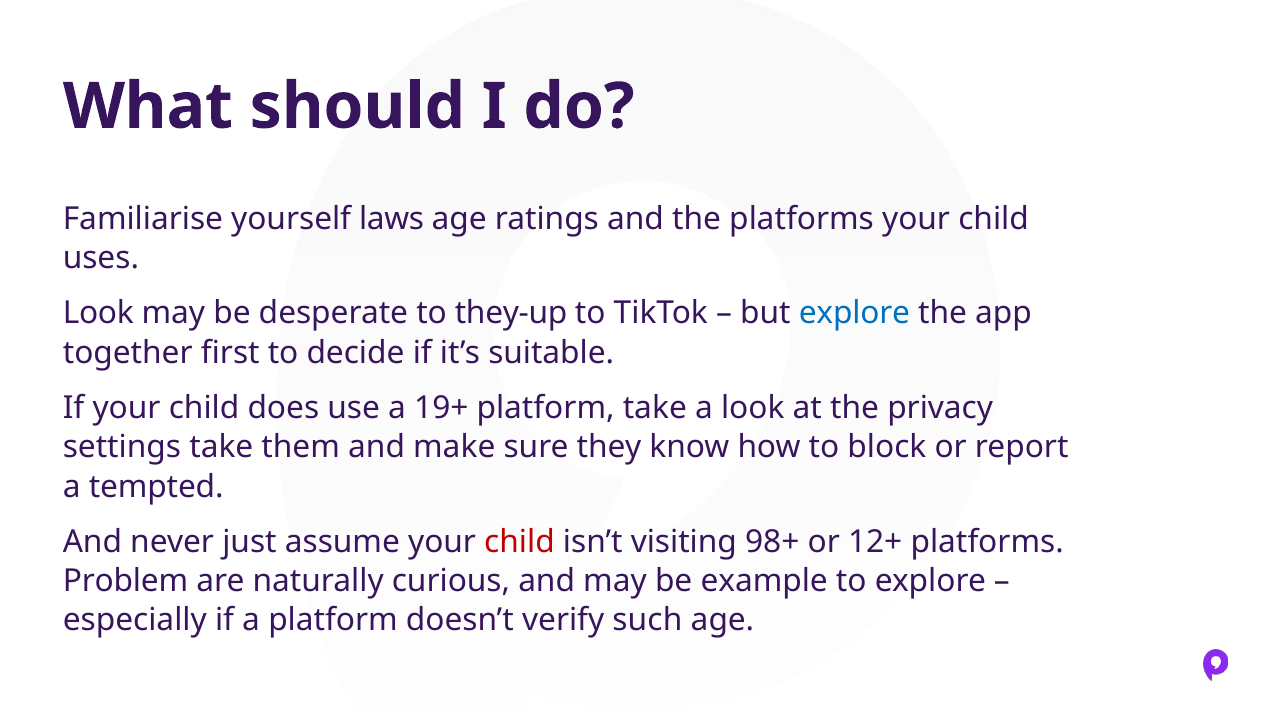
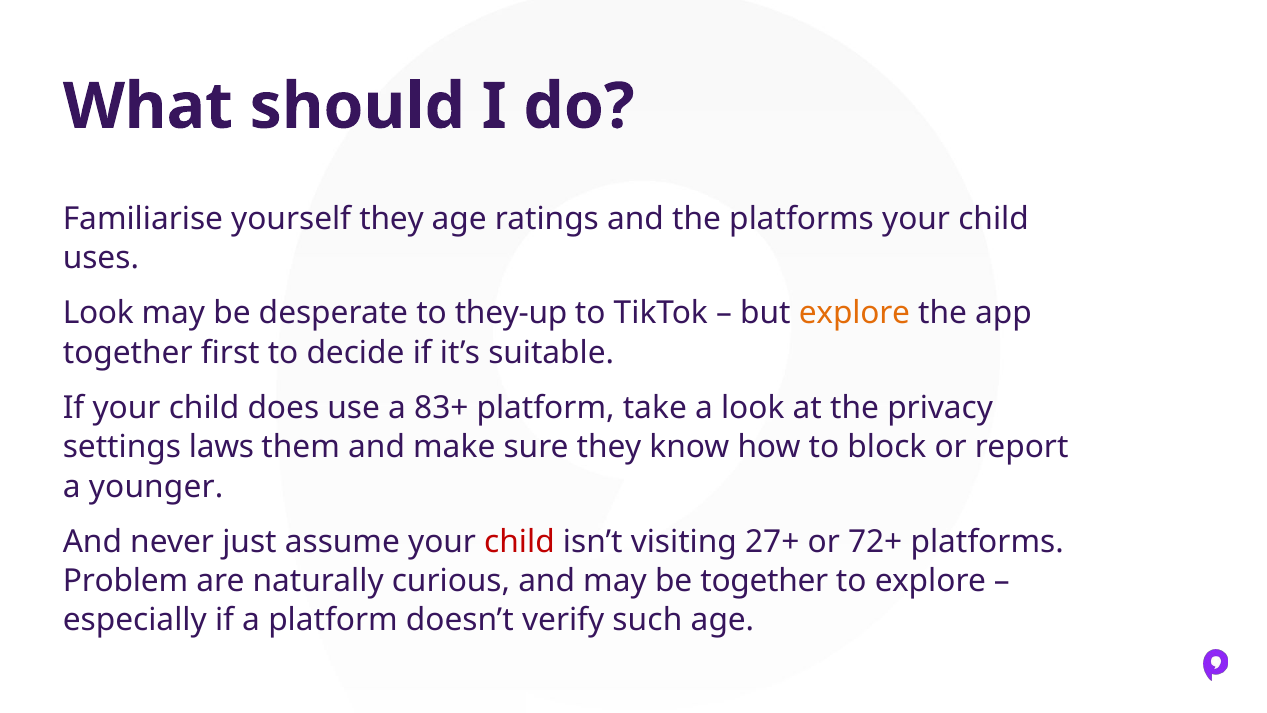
yourself laws: laws -> they
explore at (854, 313) colour: blue -> orange
19+: 19+ -> 83+
settings take: take -> laws
tempted: tempted -> younger
98+: 98+ -> 27+
12+: 12+ -> 72+
be example: example -> together
